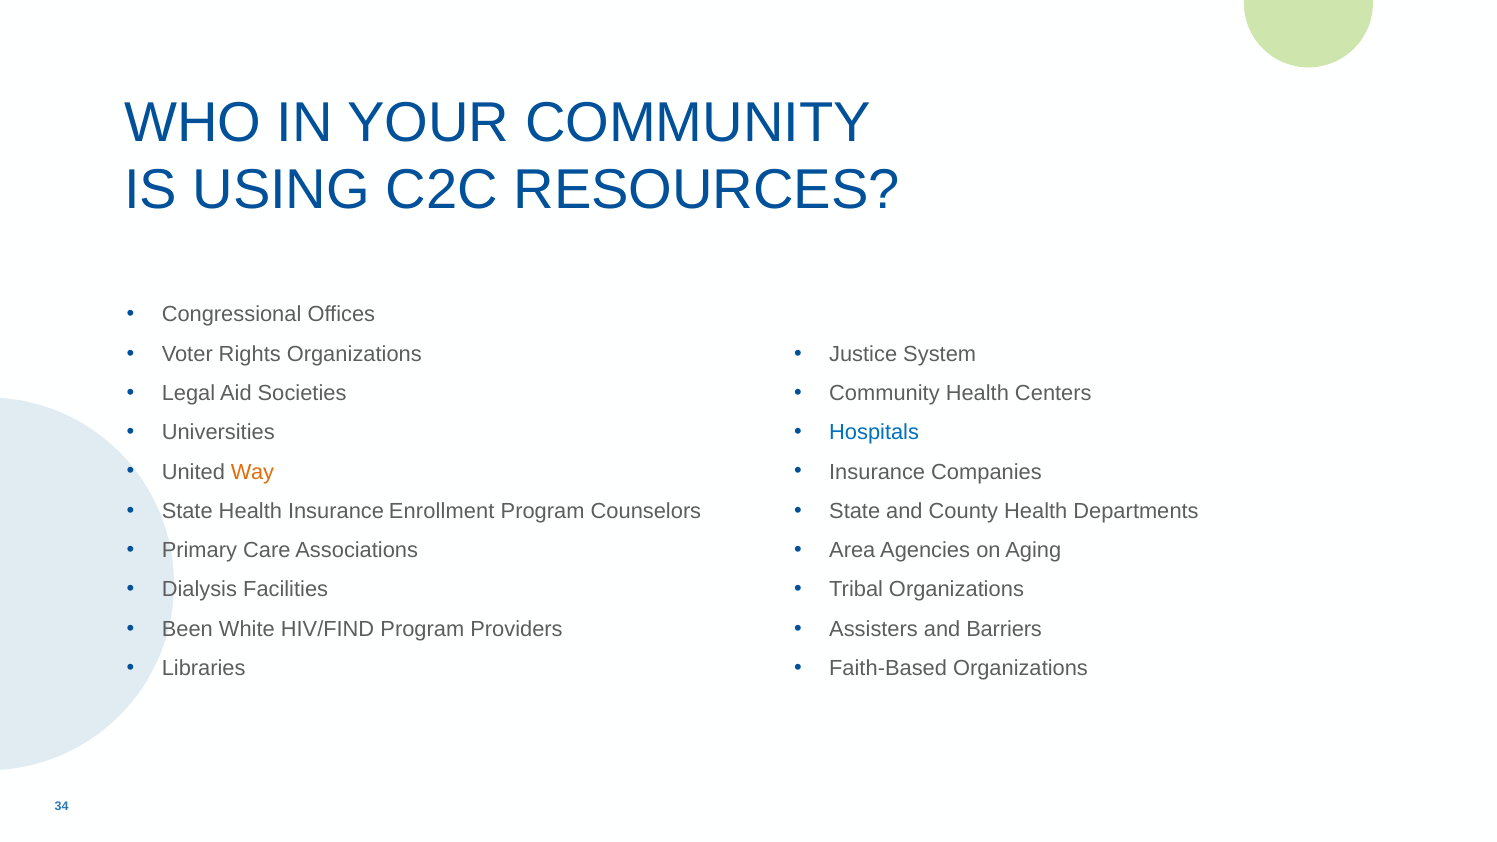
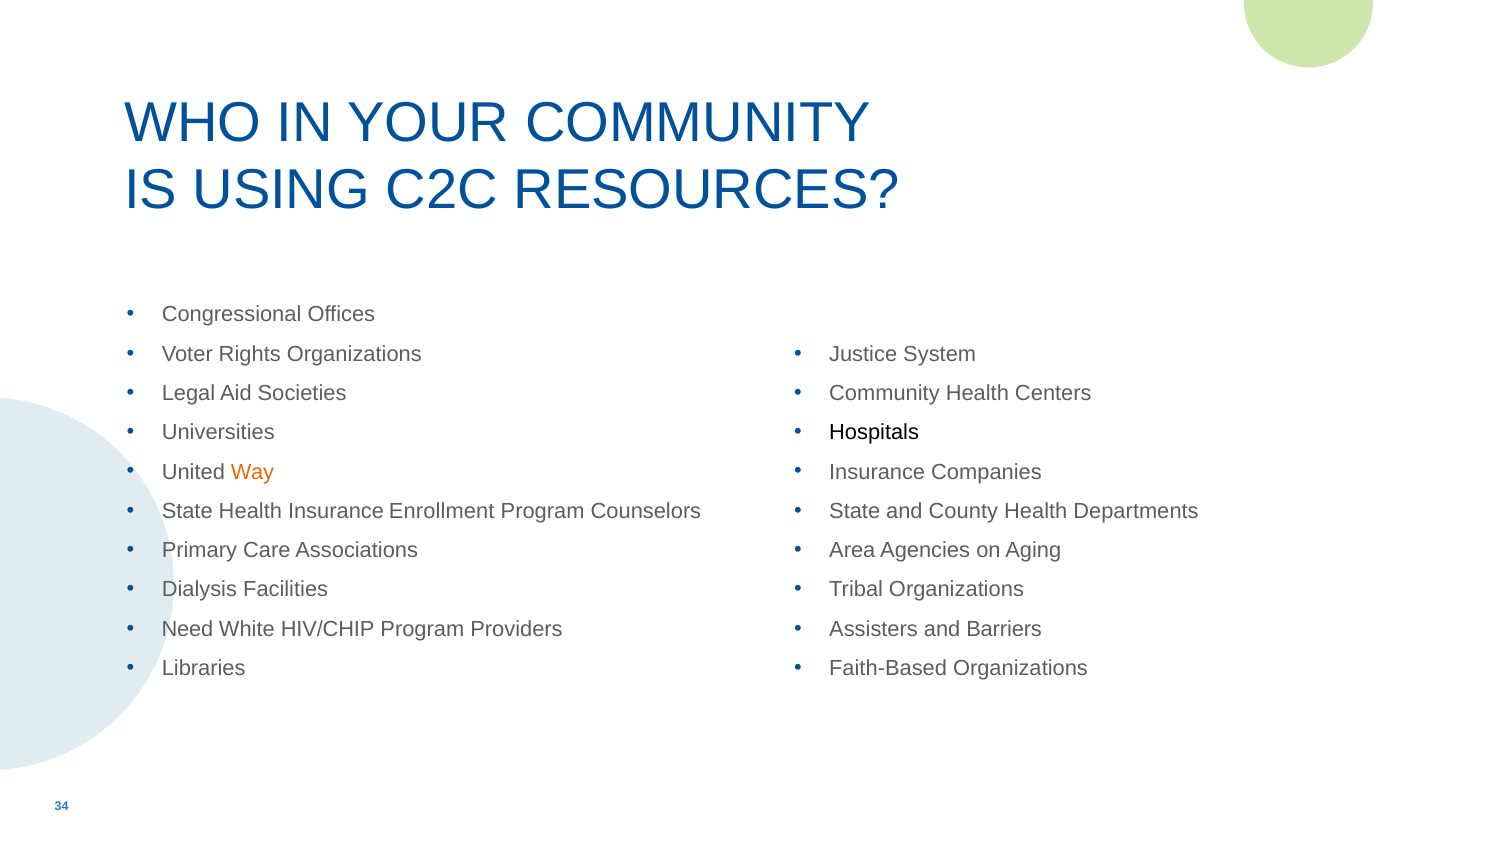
Hospitals colour: blue -> black
Been: Been -> Need
HIV/FIND: HIV/FIND -> HIV/CHIP
